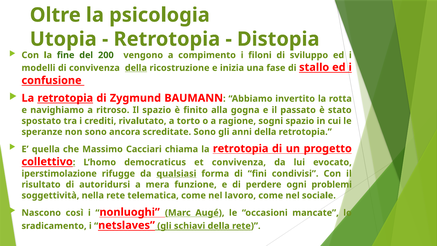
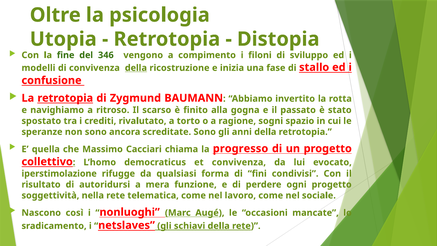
200: 200 -> 346
Il spazio: spazio -> scarso
chiama la retrotopia: retrotopia -> progresso
qualsiasi underline: present -> none
ogni problemi: problemi -> progetto
